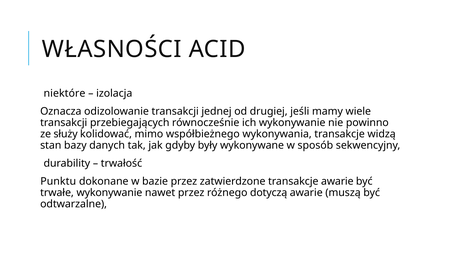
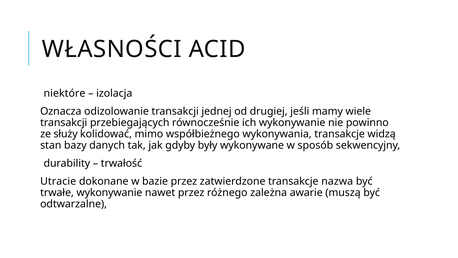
Punktu: Punktu -> Utracie
transakcje awarie: awarie -> nazwa
dotyczą: dotyczą -> zależna
